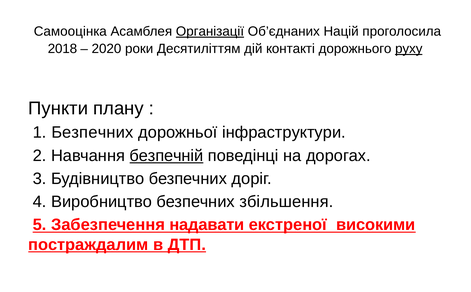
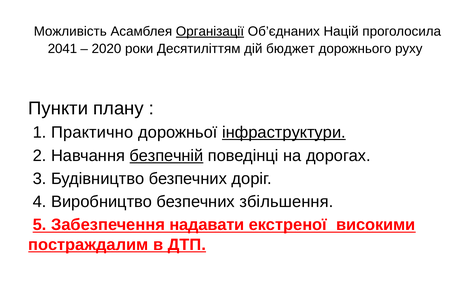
Самооцінка: Самооцінка -> Можливість
2018: 2018 -> 2041
контакті: контакті -> бюджет
руху underline: present -> none
1 Безпечних: Безпечних -> Практично
інфраструктури underline: none -> present
